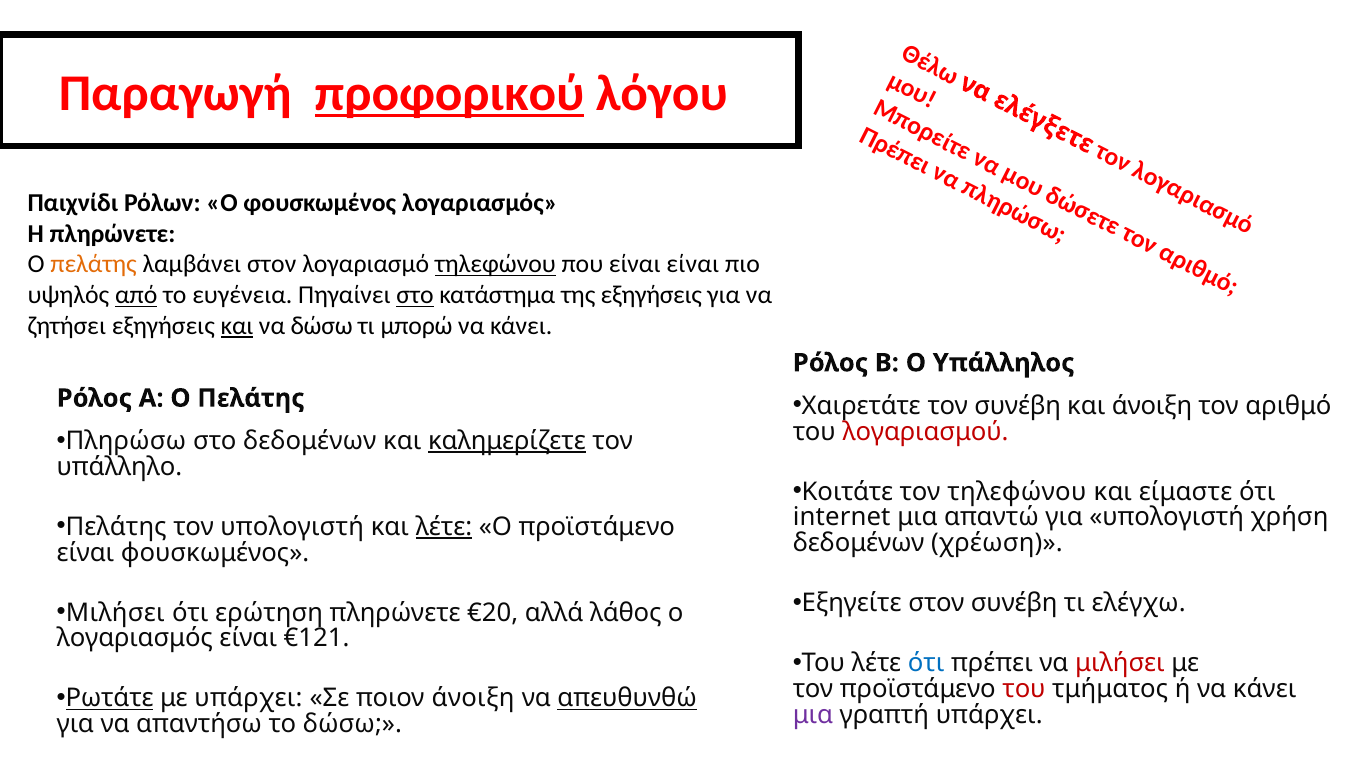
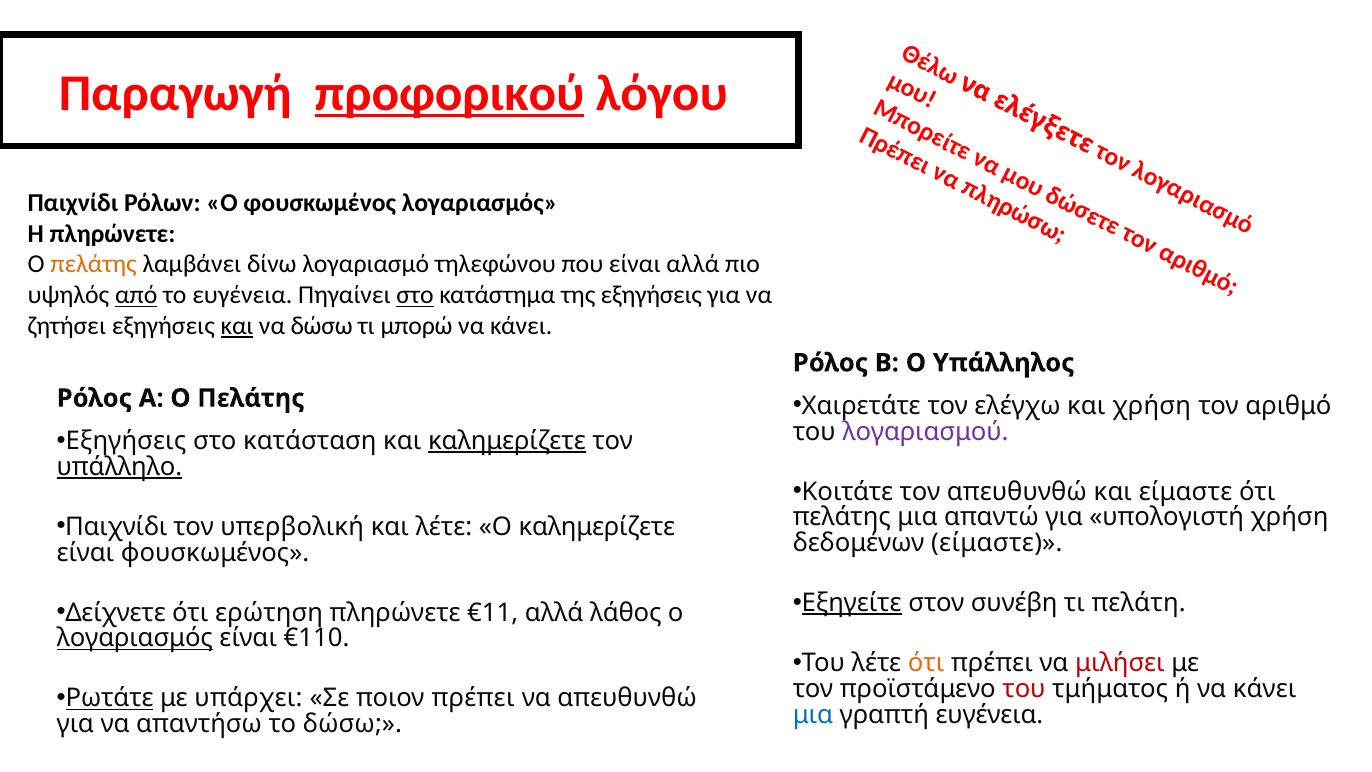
λαμβάνει στον: στον -> δίνω
τηλεφώνου at (495, 264) underline: present -> none
είναι είναι: είναι -> αλλά
τον συνέβη: συνέβη -> ελέγχω
και άνοιξη: άνοιξη -> χρήση
λογαριασμού colour: red -> purple
Πληρώσω at (126, 441): Πληρώσω -> Εξηγήσεις
στο δεδομένων: δεδομένων -> κατάσταση
υπάλληλο underline: none -> present
τον τηλεφώνου: τηλεφώνου -> απευθυνθώ
internet at (842, 517): internet -> πελάτης
Πελάτης at (116, 527): Πελάτης -> Παιχνίδι
τον υπολογιστή: υπολογιστή -> υπερβολική
λέτε at (444, 527) underline: present -> none
Ο προϊστάμενο: προϊστάμενο -> καλημερίζετε
δεδομένων χρέωση: χρέωση -> είμαστε
Εξηγείτε underline: none -> present
ελέγχω: ελέγχω -> πελάτη
Μιλήσει at (115, 612): Μιλήσει -> Δείχνετε
€20: €20 -> €11
λογαριασμός at (135, 638) underline: none -> present
€121: €121 -> €110
ότι at (926, 663) colour: blue -> orange
ποιον άνοιξη: άνοιξη -> πρέπει
απευθυνθώ at (627, 698) underline: present -> none
μια at (813, 714) colour: purple -> blue
γραπτή υπάρχει: υπάρχει -> ευγένεια
